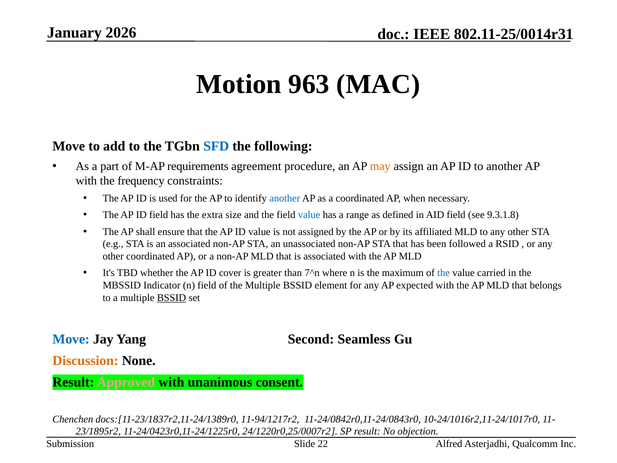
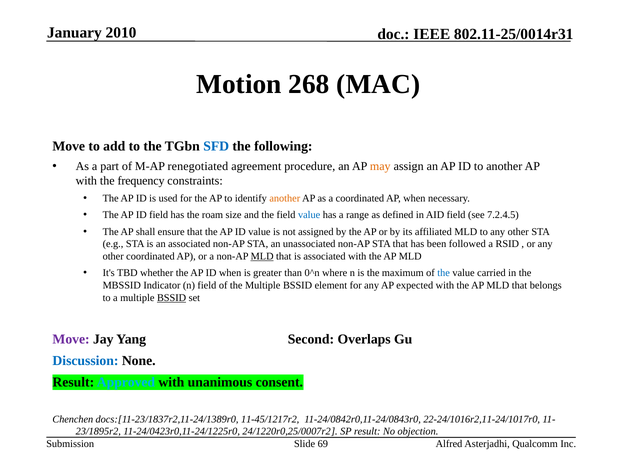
2026: 2026 -> 2010
963: 963 -> 268
requirements: requirements -> renegotiated
another at (285, 198) colour: blue -> orange
extra: extra -> roam
9.3.1.8: 9.3.1.8 -> 7.2.4.5
MLD at (262, 256) underline: none -> present
ID cover: cover -> when
7^n: 7^n -> 0^n
Move at (71, 339) colour: blue -> purple
Seamless: Seamless -> Overlaps
Discussion colour: orange -> blue
Approved colour: pink -> light blue
11-94/1217r2: 11-94/1217r2 -> 11-45/1217r2
10-24/1016r2,11-24/1017r0: 10-24/1016r2,11-24/1017r0 -> 22-24/1016r2,11-24/1017r0
22: 22 -> 69
